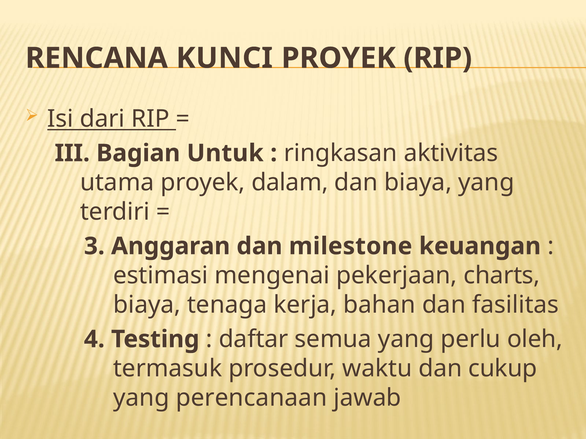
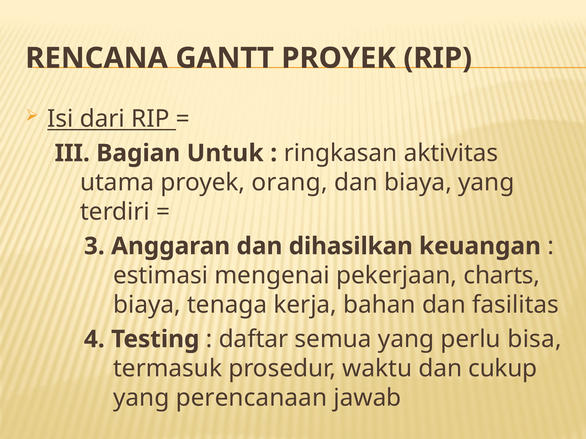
KUNCI: KUNCI -> GANTT
dalam: dalam -> orang
milestone: milestone -> dihasilkan
oleh: oleh -> bisa
